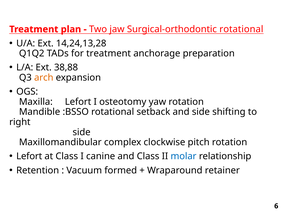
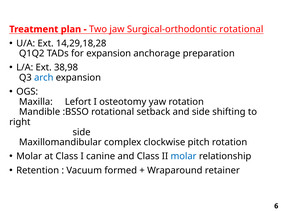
14,24,13,28: 14,24,13,28 -> 14,29,18,28
for treatment: treatment -> expansion
38,88: 38,88 -> 38,98
arch colour: orange -> blue
Lefort at (29, 156): Lefort -> Molar
